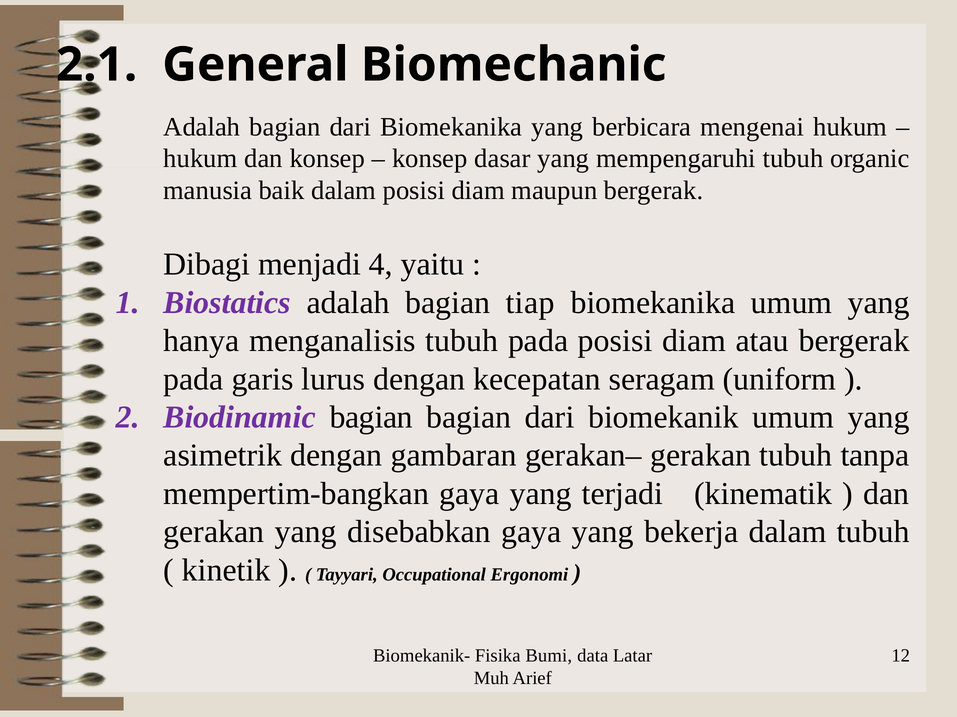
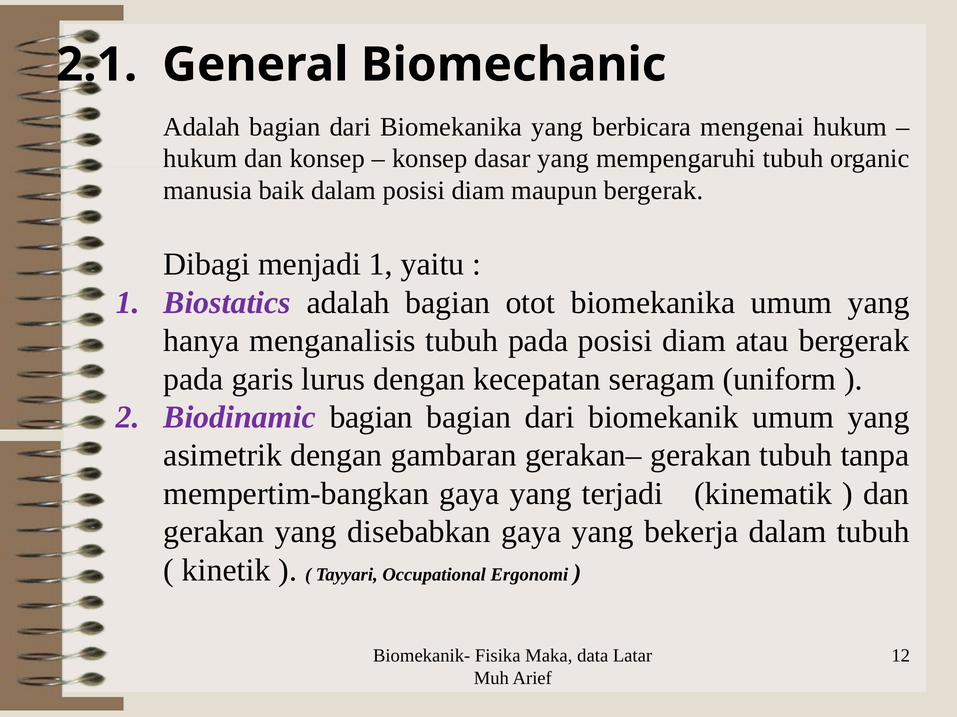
menjadi 4: 4 -> 1
tiap: tiap -> otot
Bumi: Bumi -> Maka
